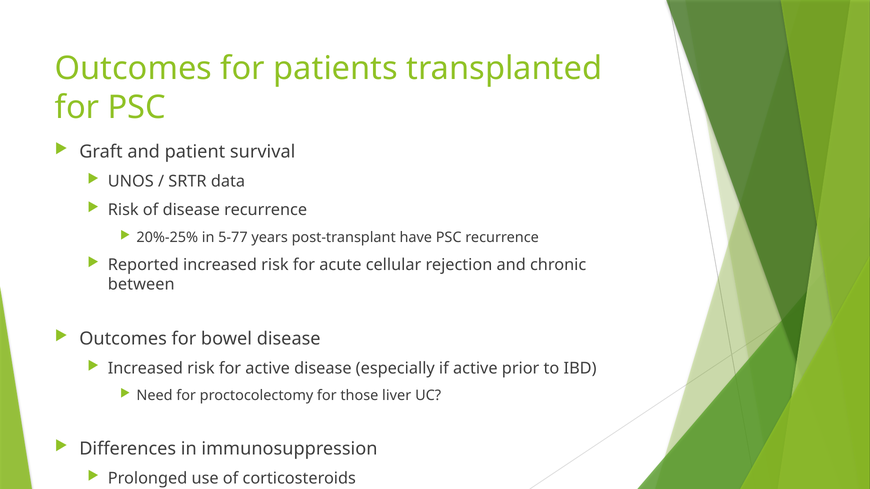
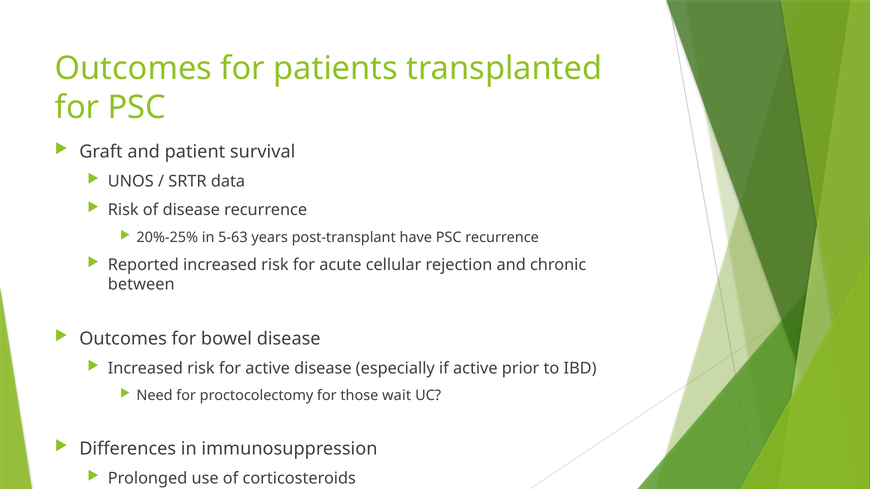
5-77: 5-77 -> 5-63
liver: liver -> wait
